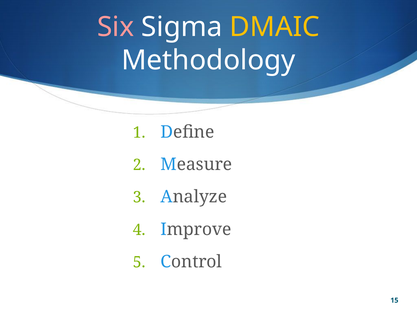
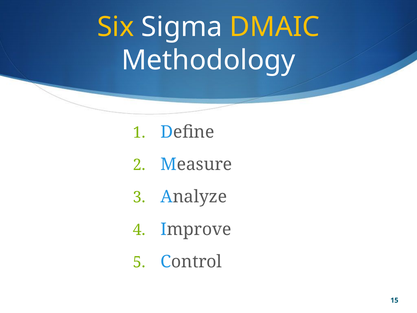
Six colour: pink -> yellow
